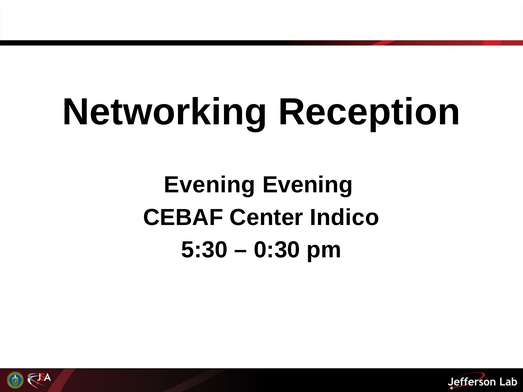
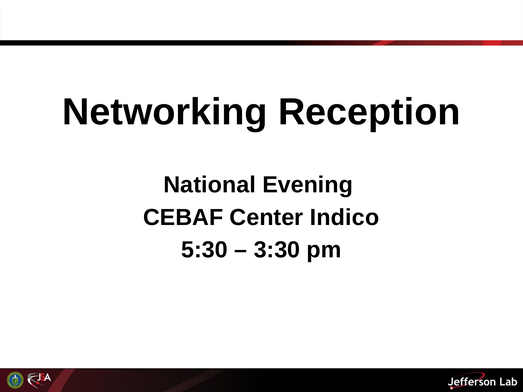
Evening at (210, 185): Evening -> National
0:30: 0:30 -> 3:30
